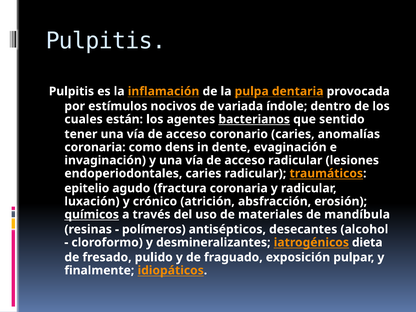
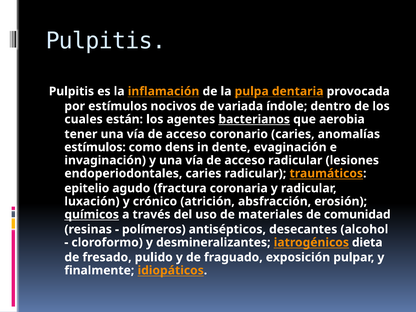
sentido: sentido -> aerobia
coronaria at (95, 147): coronaria -> estímulos
mandíbula: mandíbula -> comunidad
